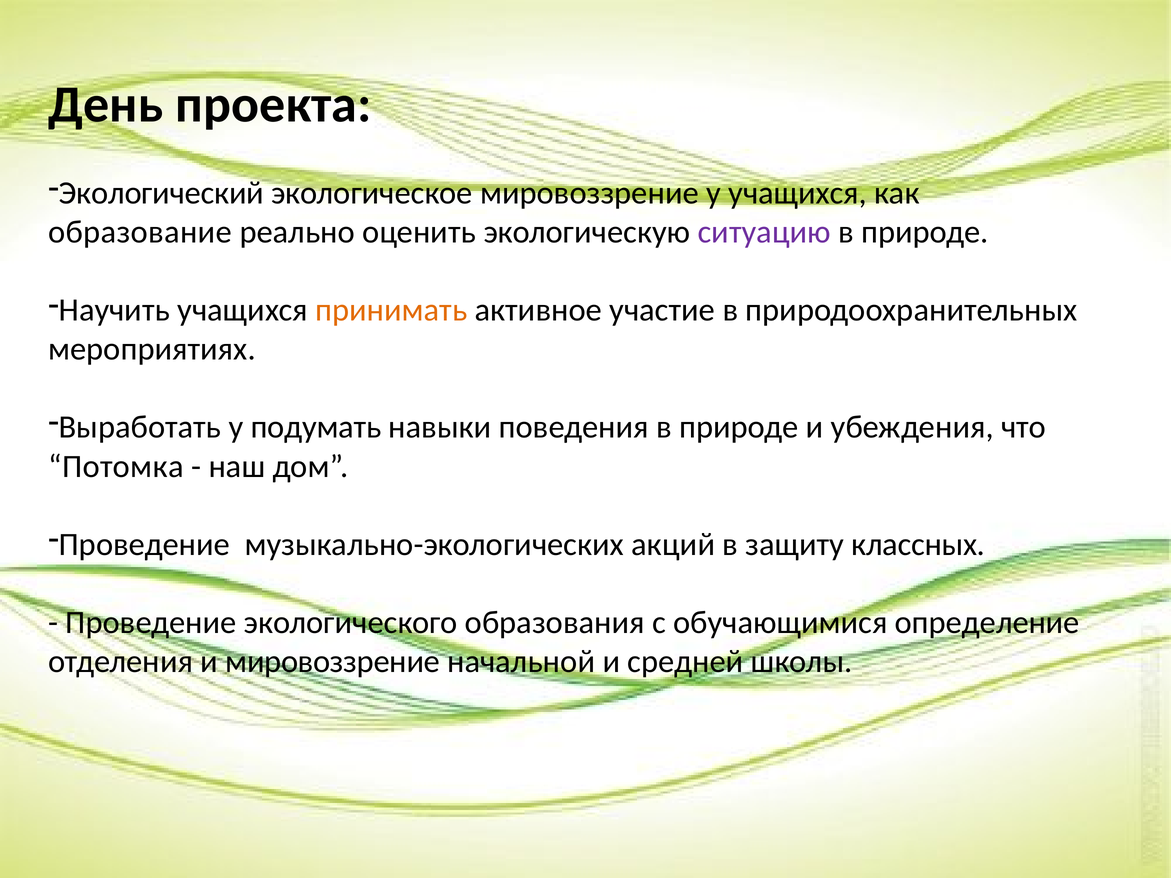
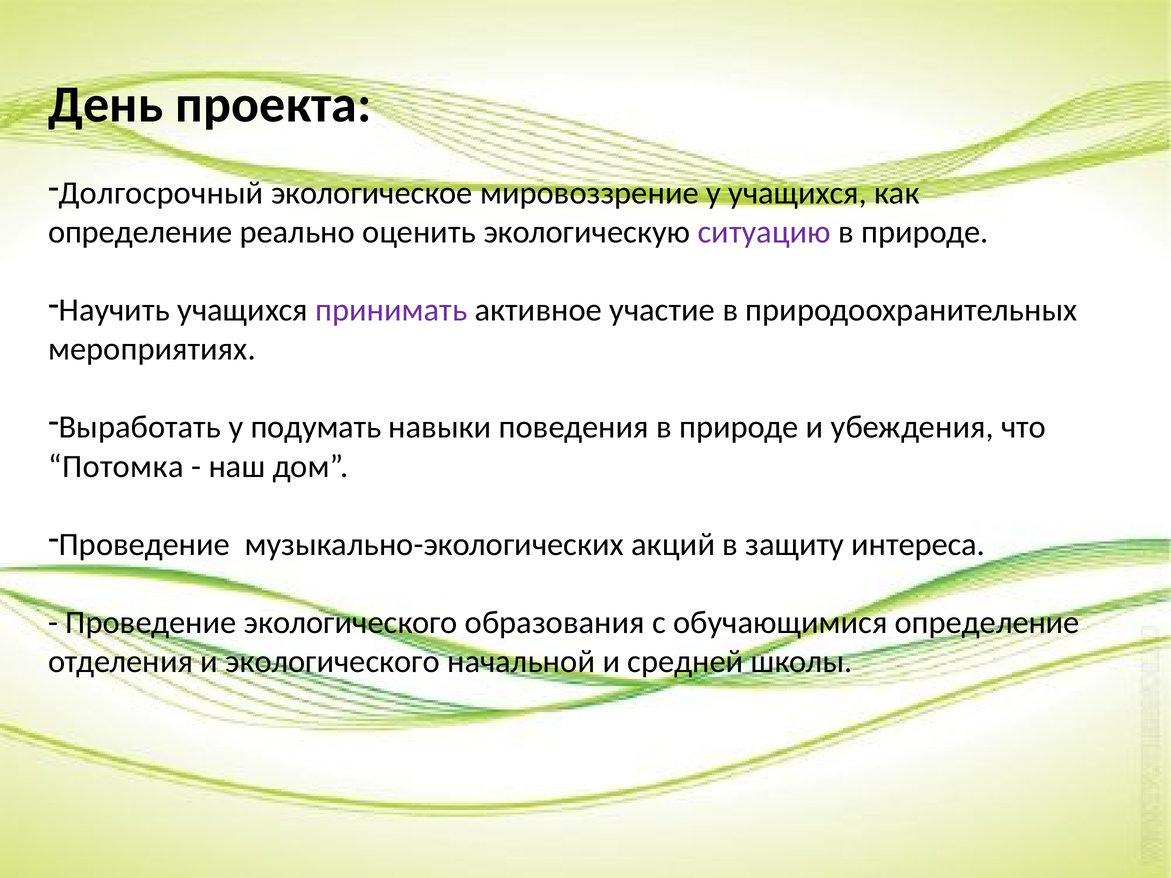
Экологический: Экологический -> Долгосрочный
образование at (140, 232): образование -> определение
принимать colour: orange -> purple
классных: классных -> интереса
и мировоззрение: мировоззрение -> экологического
